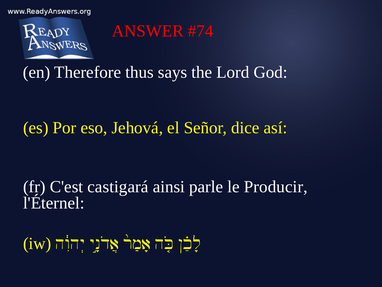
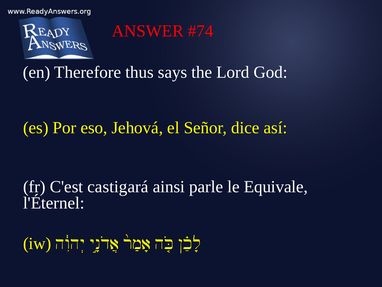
Producir: Producir -> Equivale
